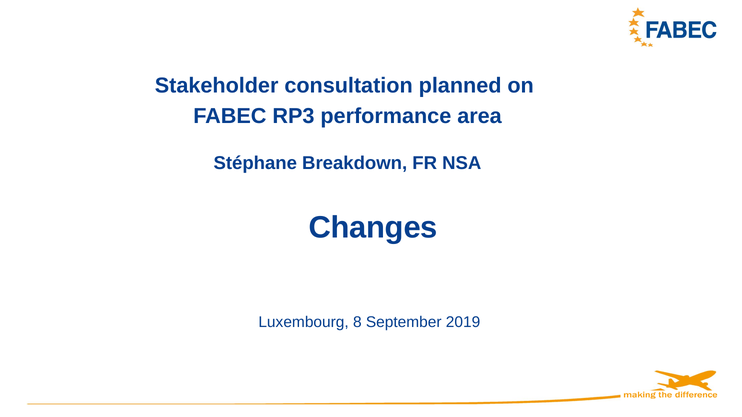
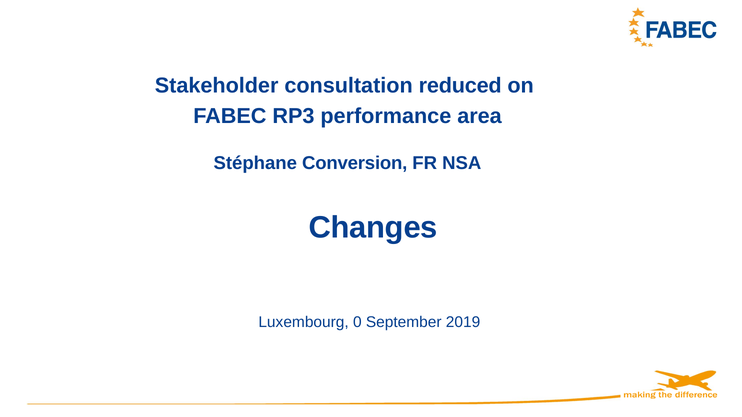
planned: planned -> reduced
Breakdown: Breakdown -> Conversion
8: 8 -> 0
